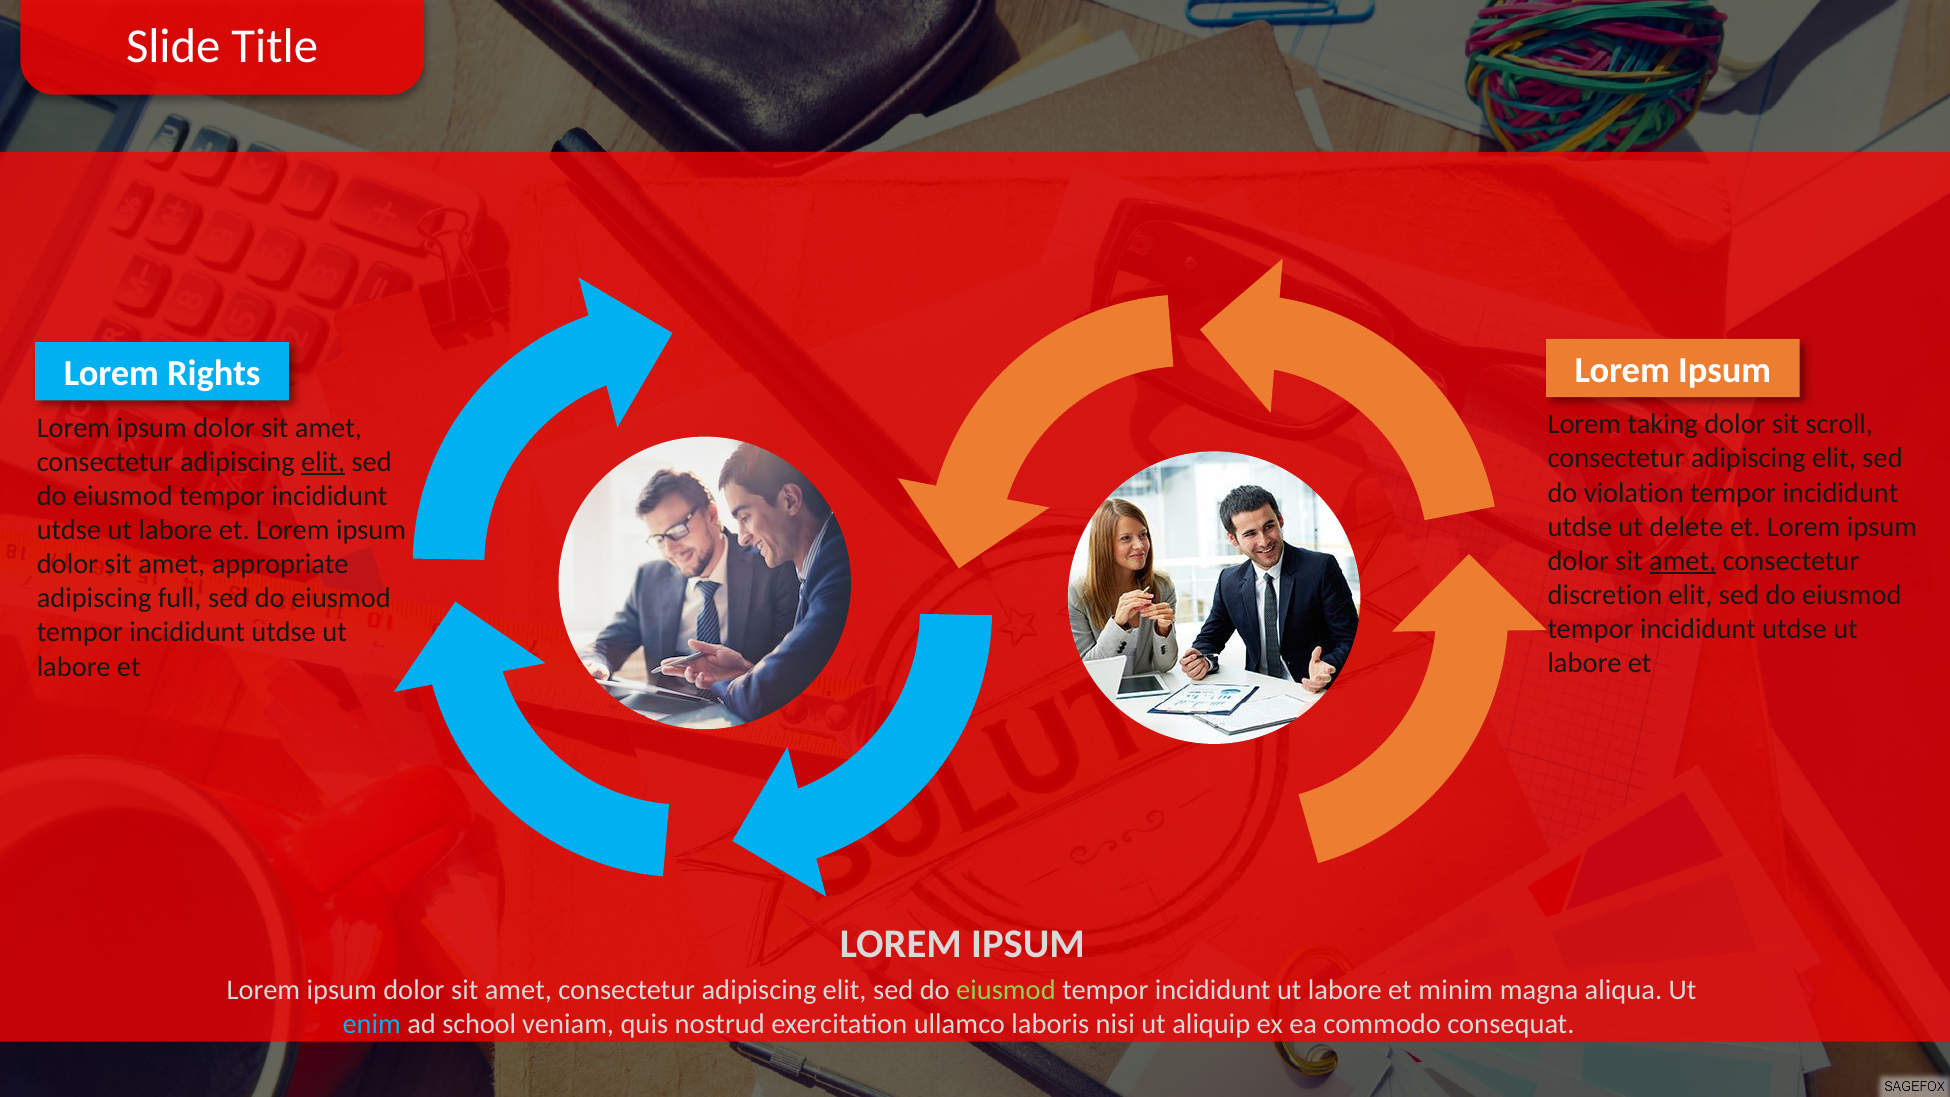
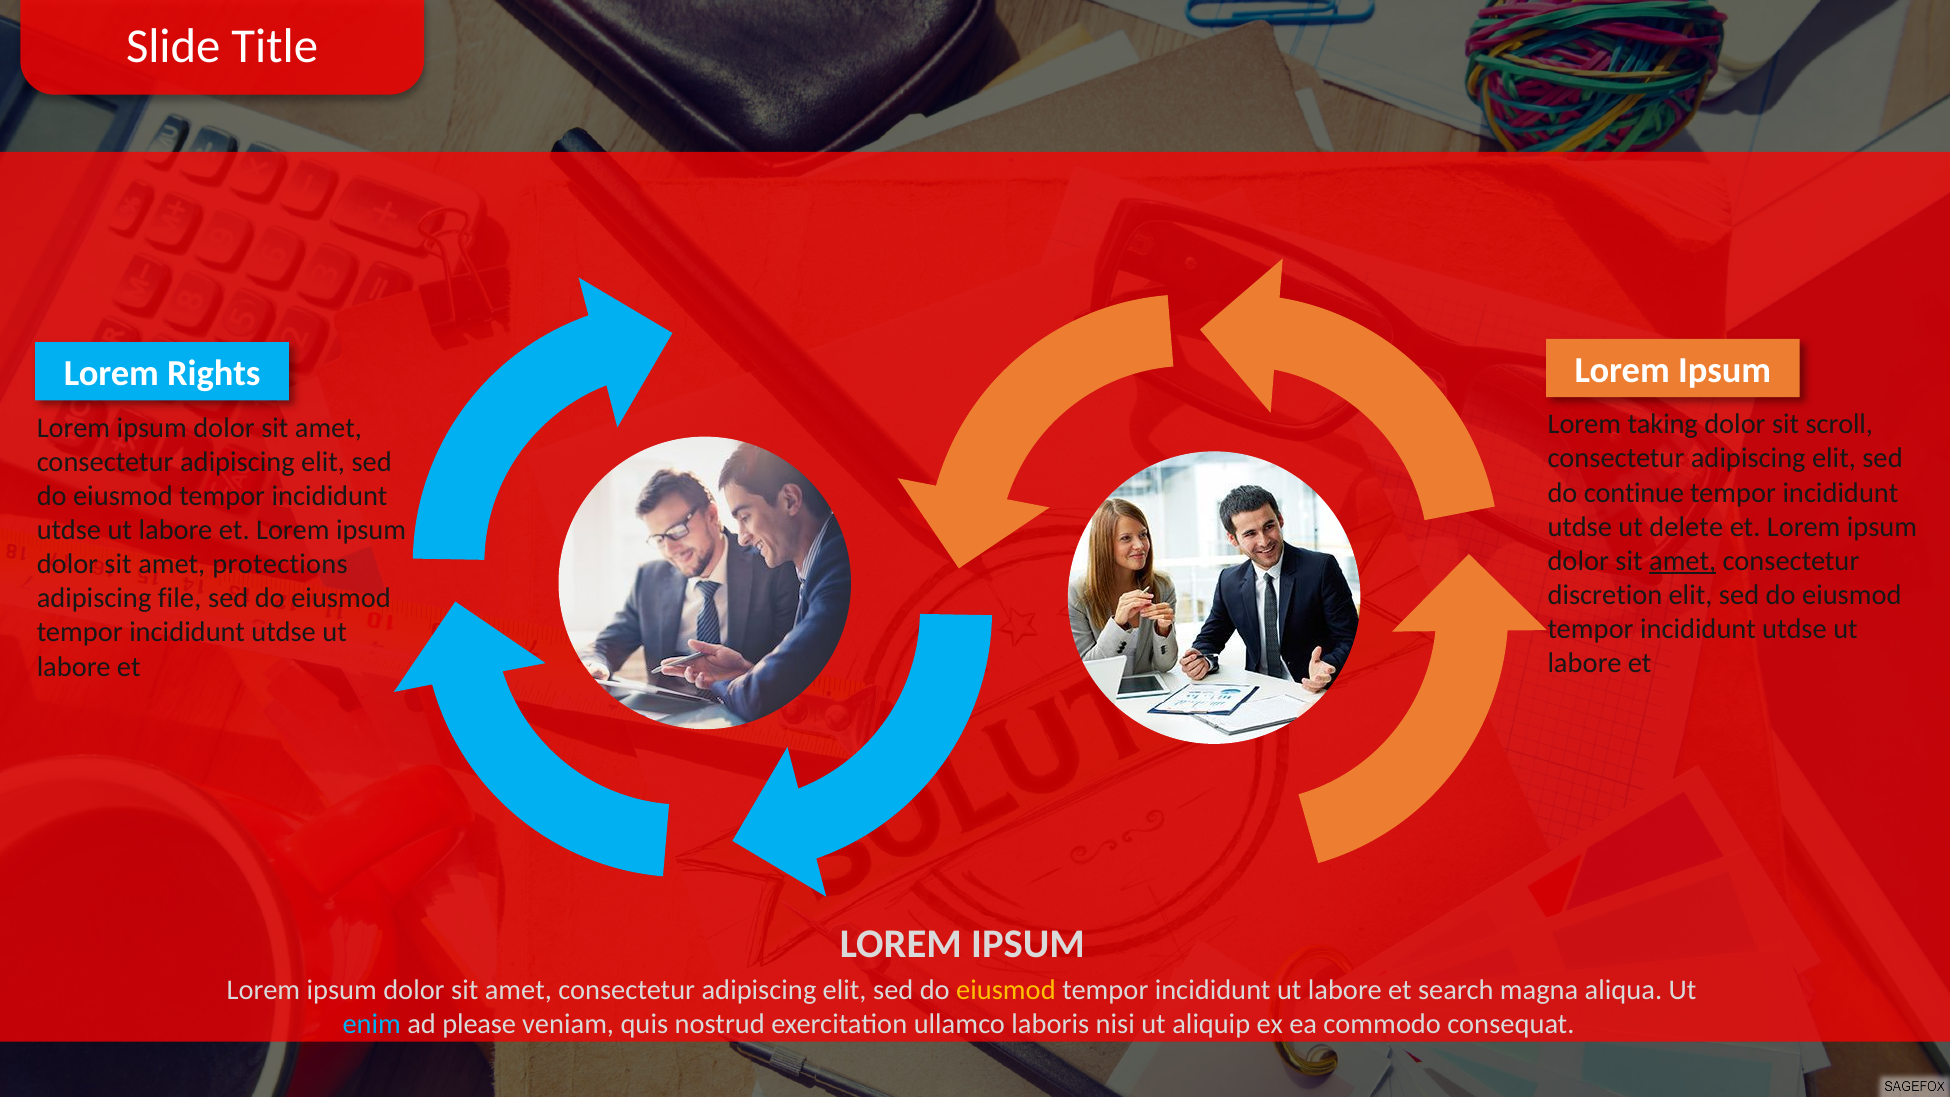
elit at (323, 462) underline: present -> none
violation: violation -> continue
appropriate: appropriate -> protections
full: full -> file
eiusmod at (1006, 990) colour: light green -> yellow
minim: minim -> search
school: school -> please
